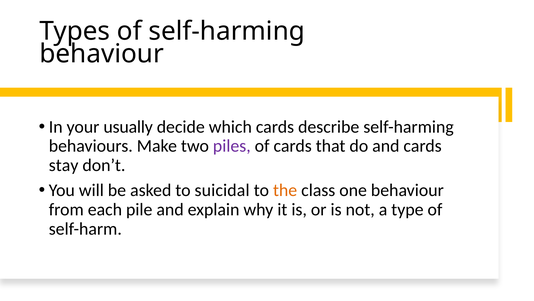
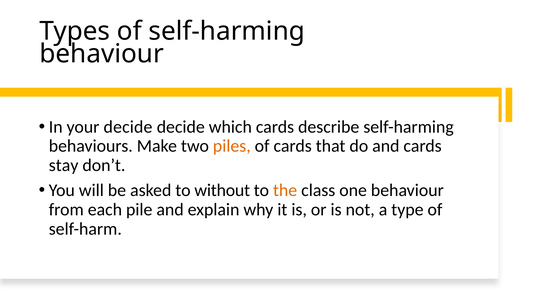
your usually: usually -> decide
piles colour: purple -> orange
suicidal: suicidal -> without
